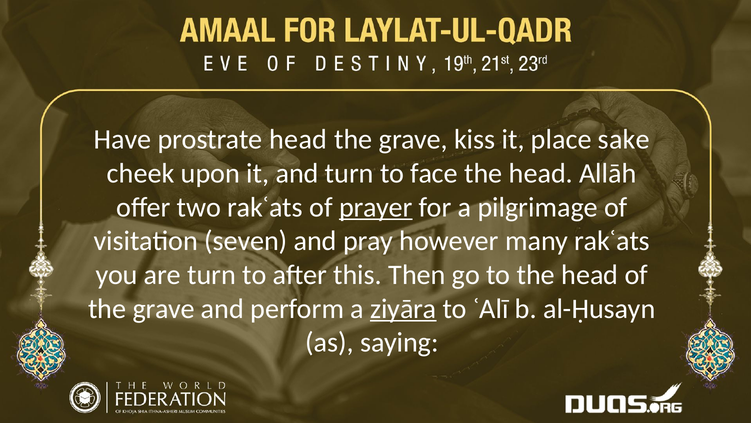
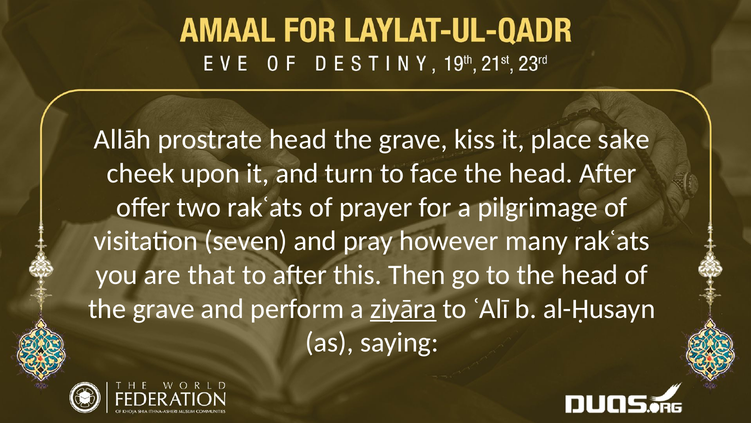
Have: Have -> Allāh
head Allāh: Allāh -> After
prayer underline: present -> none
are turn: turn -> that
